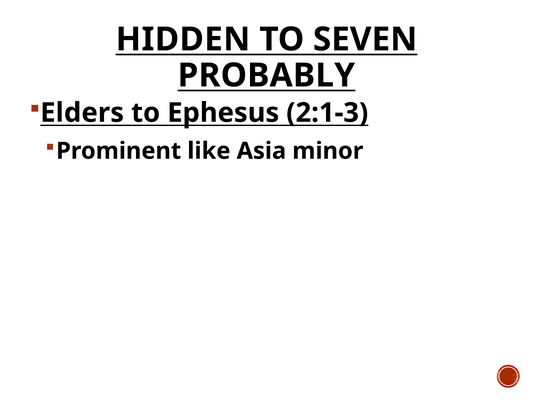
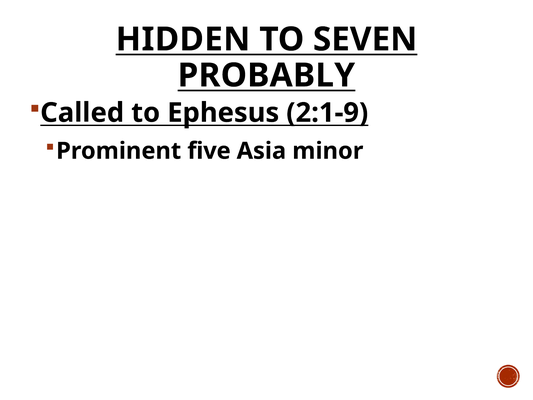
Elders: Elders -> Called
2:1-3: 2:1-3 -> 2:1-9
like: like -> five
